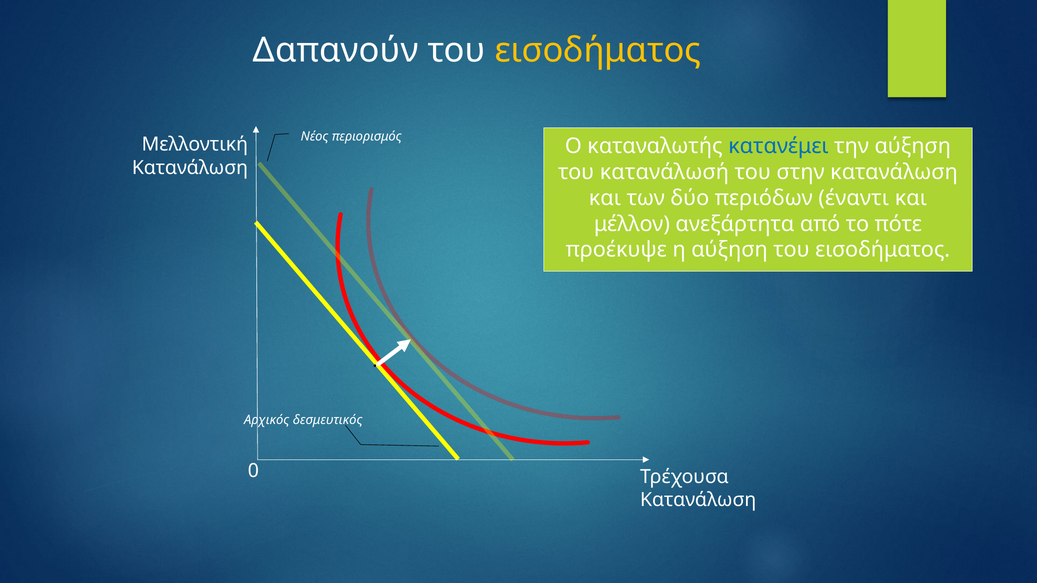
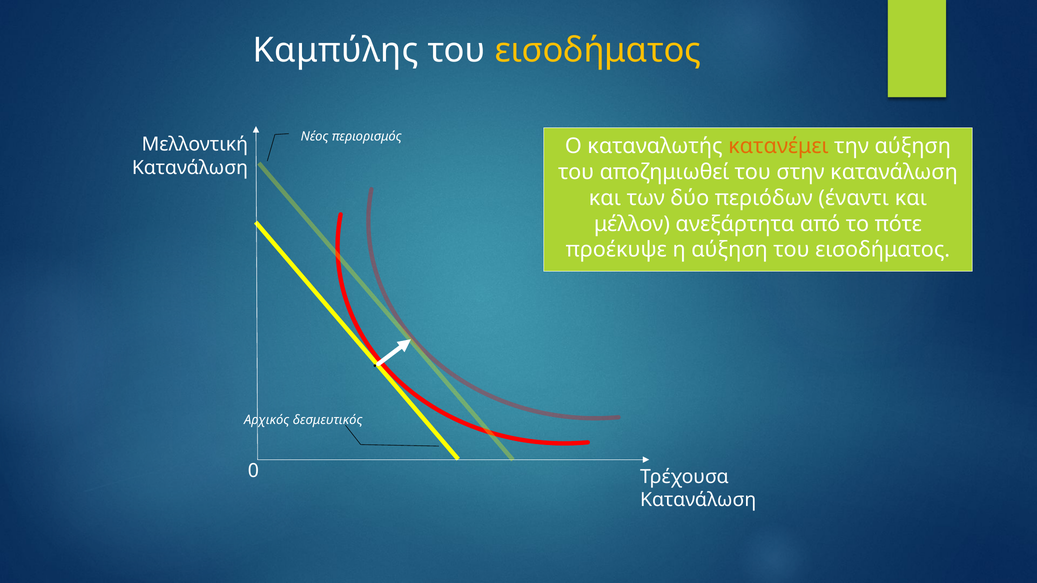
Δαπανούν: Δαπανούν -> Καμπύλης
κατανέμει colour: blue -> orange
κατανάλωσή: κατανάλωσή -> αποζημιωθεί
